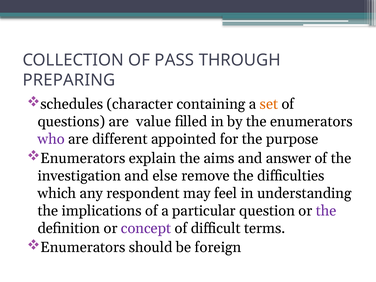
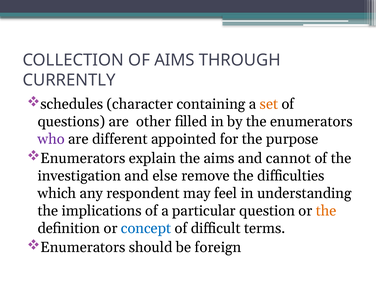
OF PASS: PASS -> AIMS
PREPARING: PREPARING -> CURRENTLY
value: value -> other
answer: answer -> cannot
the at (326, 211) colour: purple -> orange
concept colour: purple -> blue
